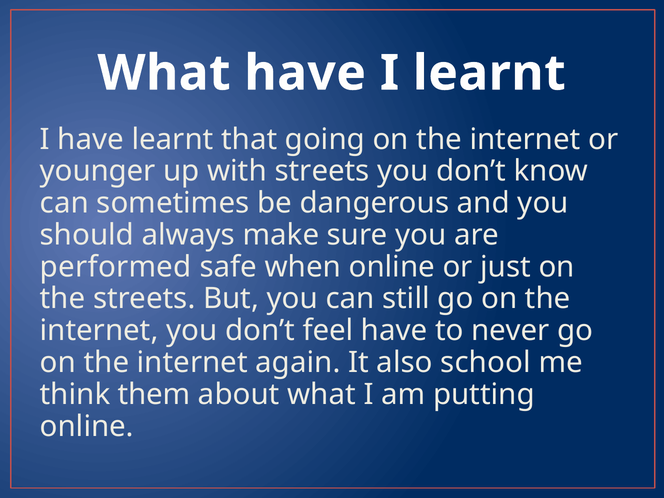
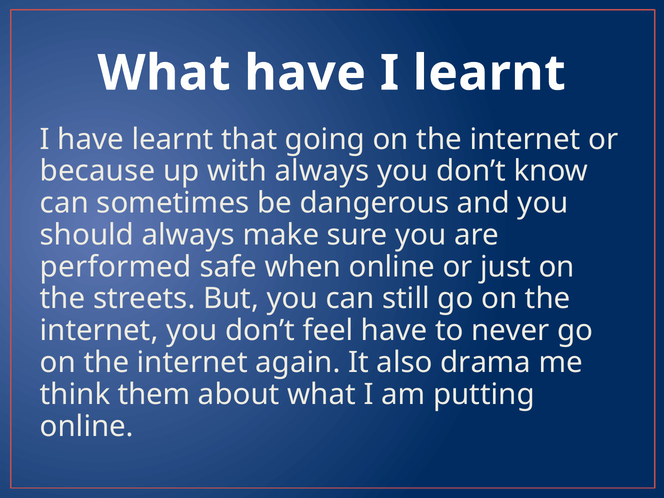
younger: younger -> because
with streets: streets -> always
school: school -> drama
